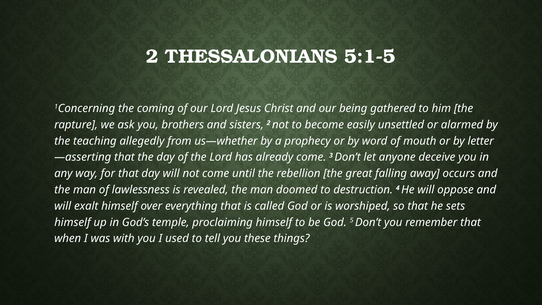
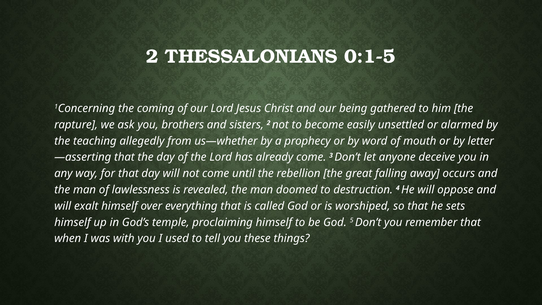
5:1-5: 5:1-5 -> 0:1-5
